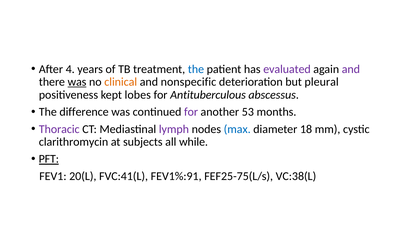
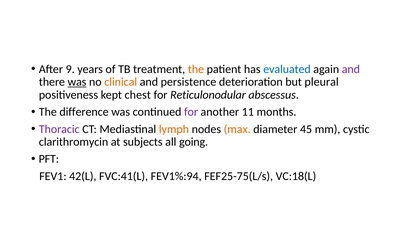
4: 4 -> 9
the at (196, 69) colour: blue -> orange
evaluated colour: purple -> blue
nonspecific: nonspecific -> persistence
lobes: lobes -> chest
Antituberculous: Antituberculous -> Reticulonodular
53: 53 -> 11
lymph colour: purple -> orange
max colour: blue -> orange
18: 18 -> 45
while: while -> going
PFT underline: present -> none
20(L: 20(L -> 42(L
FEV1%:91: FEV1%:91 -> FEV1%:94
VC:38(L: VC:38(L -> VC:18(L
